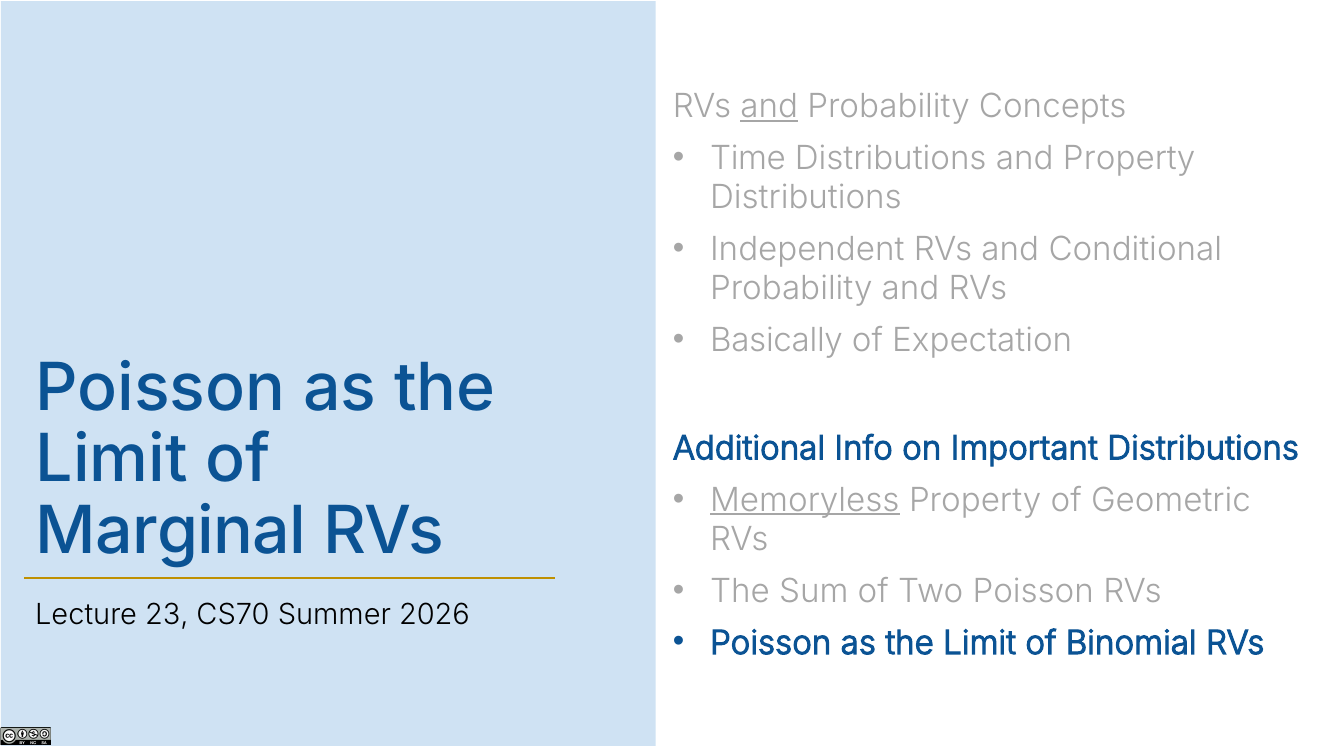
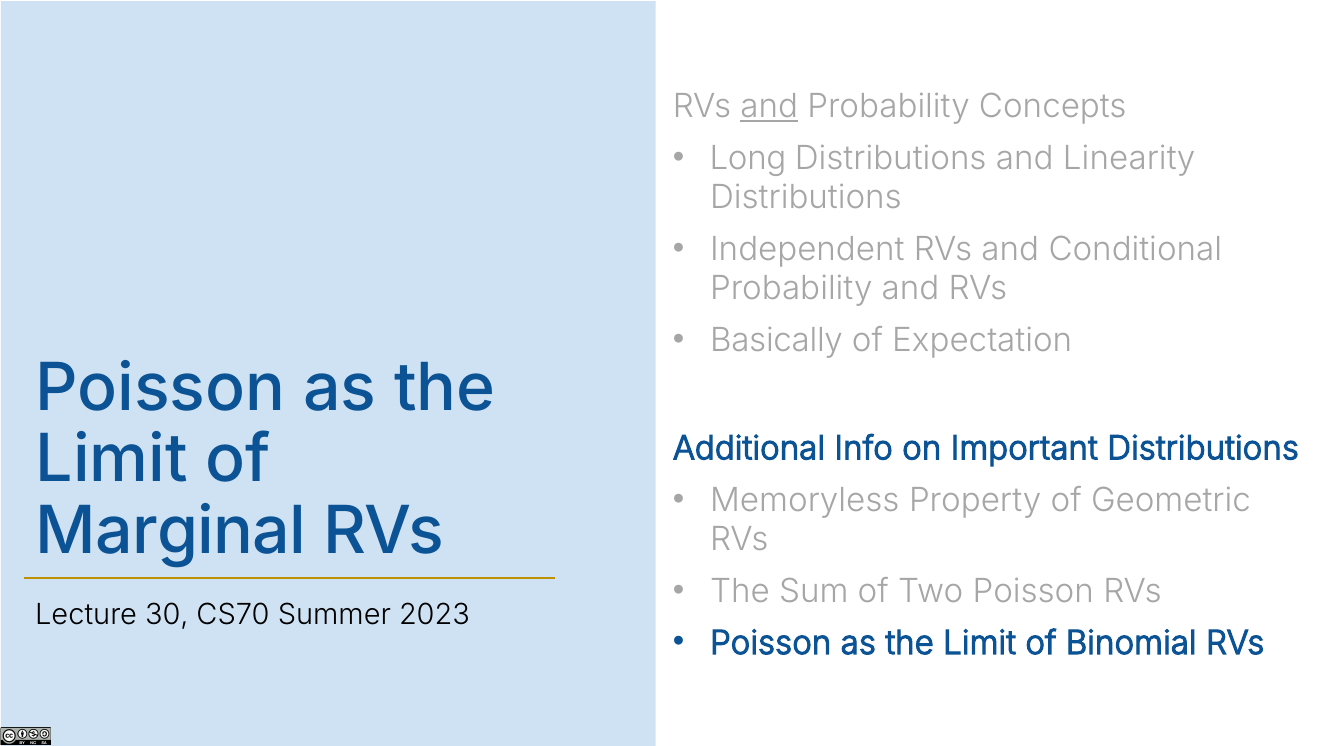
Time: Time -> Long
and Property: Property -> Linearity
Memoryless underline: present -> none
23: 23 -> 30
2026: 2026 -> 2023
